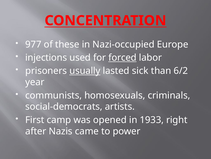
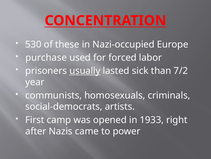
977: 977 -> 530
injections: injections -> purchase
forced underline: present -> none
6/2: 6/2 -> 7/2
